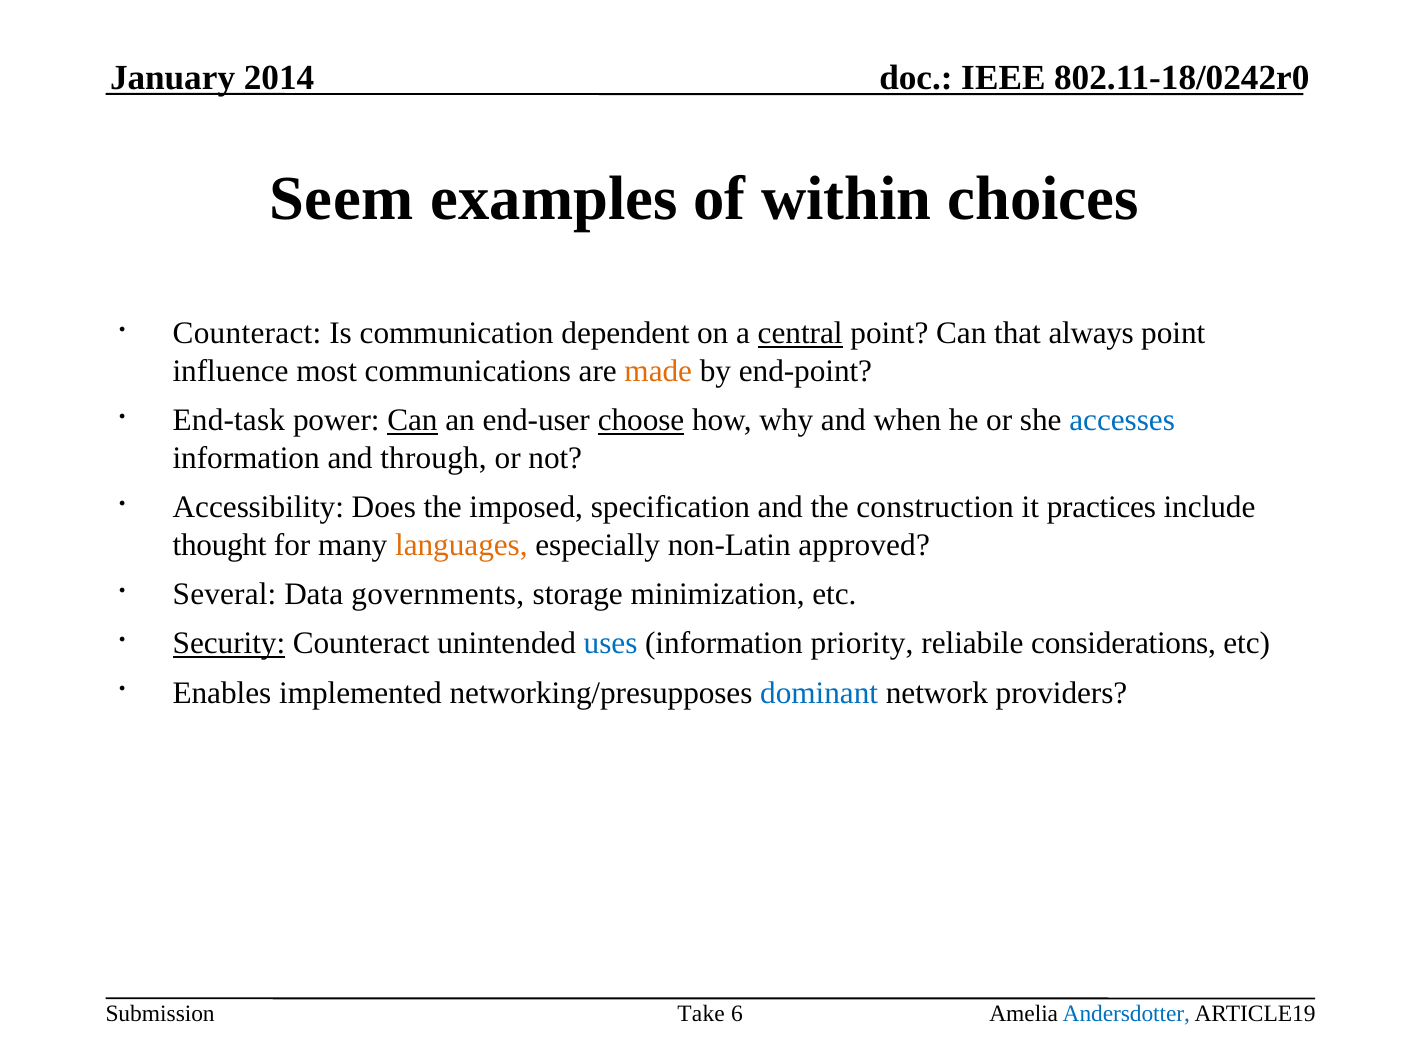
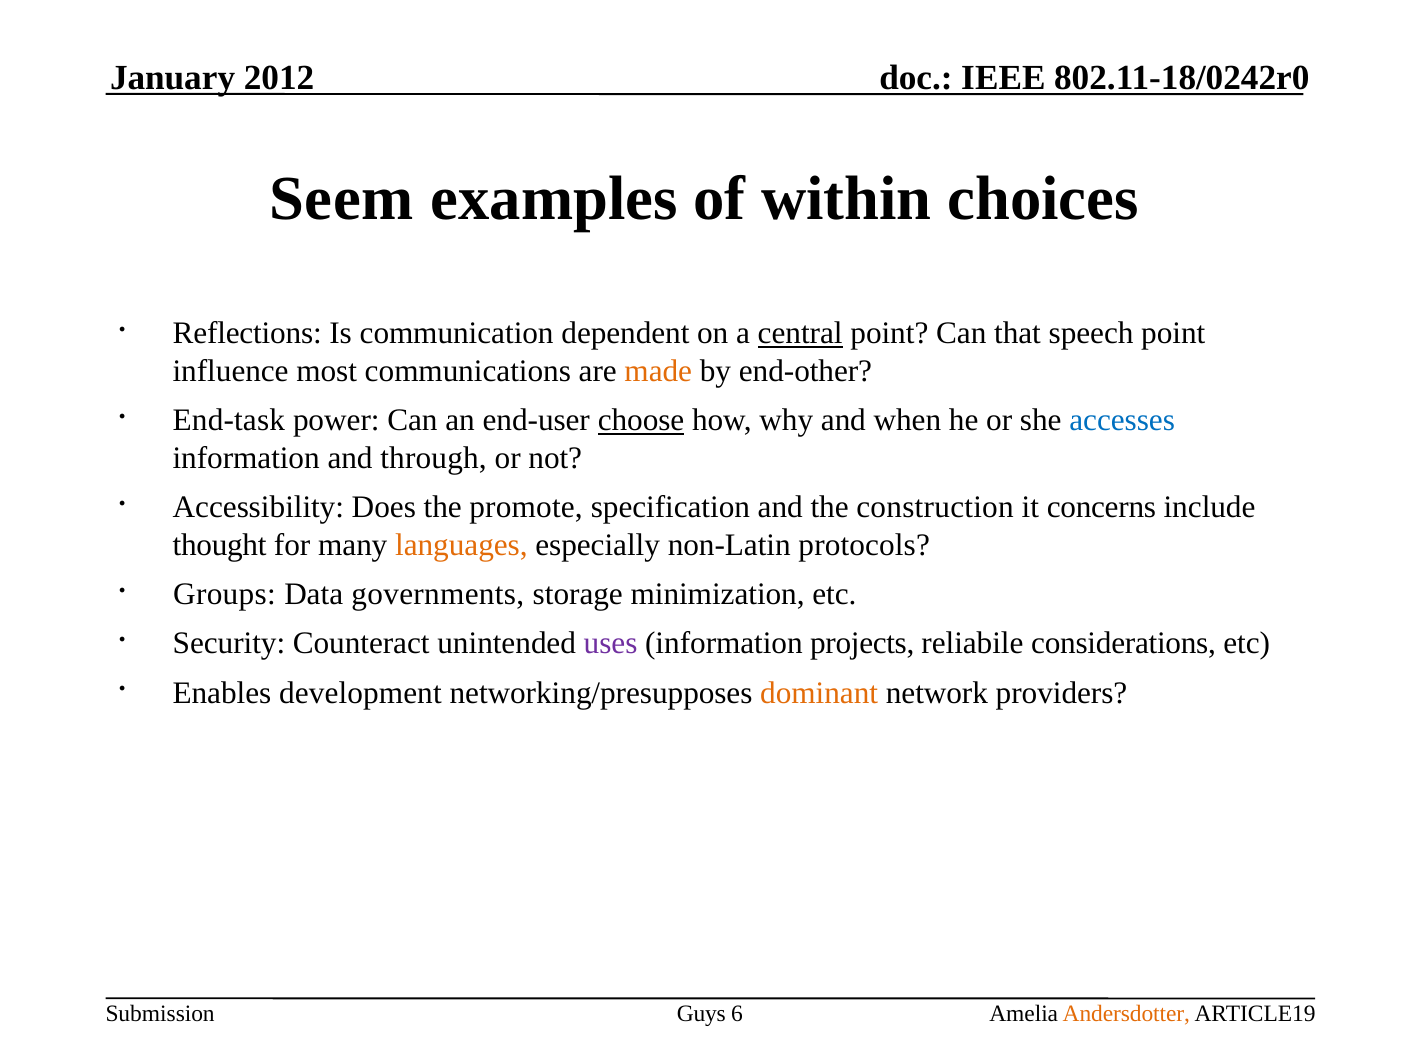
2014: 2014 -> 2012
Counteract at (247, 333): Counteract -> Reflections
always: always -> speech
end-point: end-point -> end-other
Can at (412, 420) underline: present -> none
imposed: imposed -> promote
practices: practices -> concerns
approved: approved -> protocols
Several: Several -> Groups
Security underline: present -> none
uses colour: blue -> purple
priority: priority -> projects
implemented: implemented -> development
dominant colour: blue -> orange
Take: Take -> Guys
Andersdotter colour: blue -> orange
